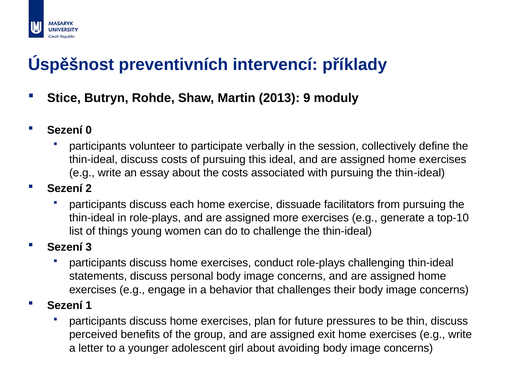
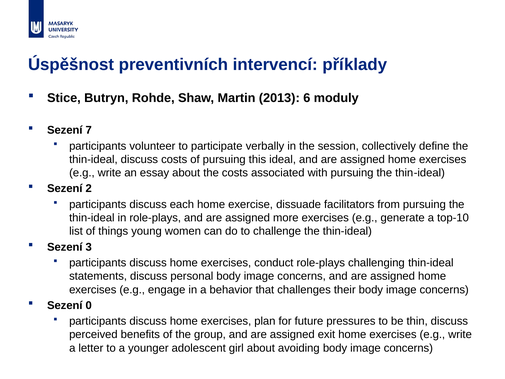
9: 9 -> 6
0: 0 -> 7
1: 1 -> 0
